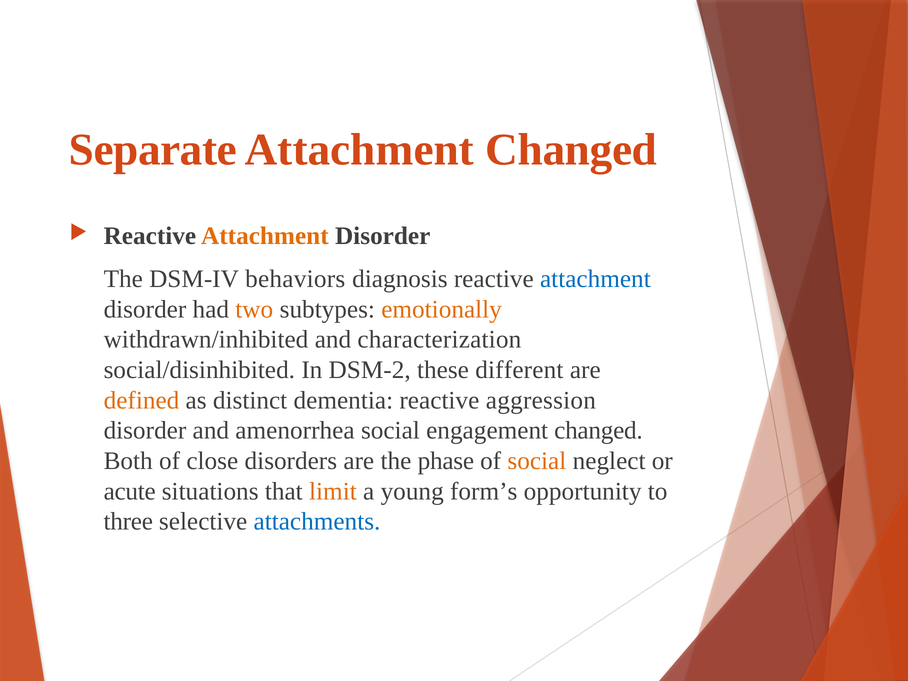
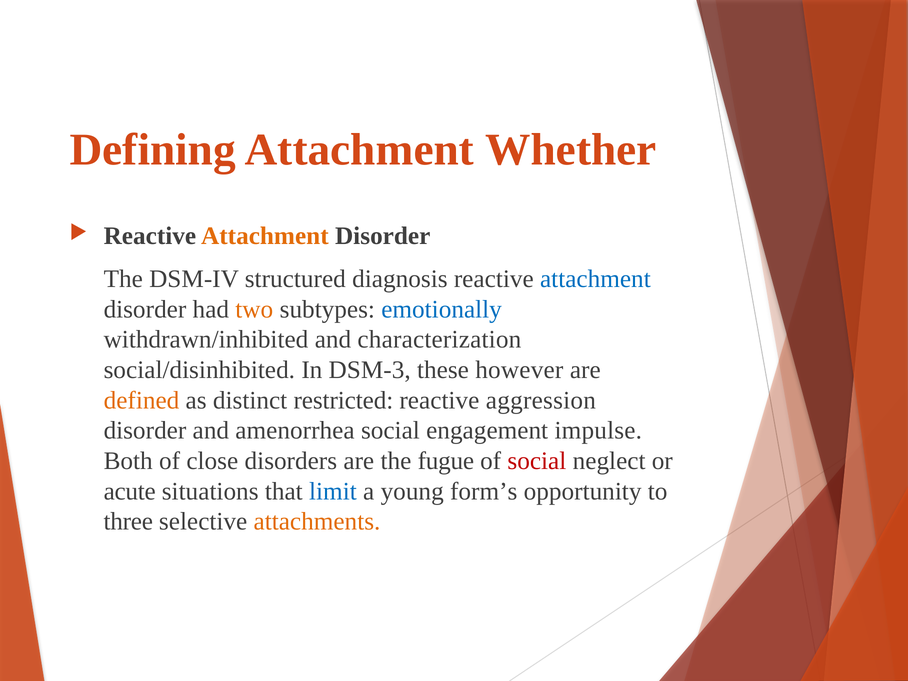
Separate: Separate -> Defining
Attachment Changed: Changed -> Whether
behaviors: behaviors -> structured
emotionally colour: orange -> blue
DSM-2: DSM-2 -> DSM-3
different: different -> however
dementia: dementia -> restricted
engagement changed: changed -> impulse
phase: phase -> fugue
social at (537, 461) colour: orange -> red
limit colour: orange -> blue
attachments colour: blue -> orange
